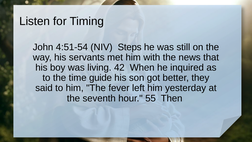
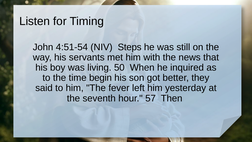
42: 42 -> 50
guide: guide -> begin
55: 55 -> 57
